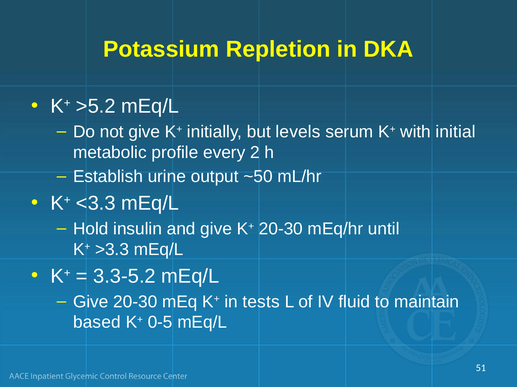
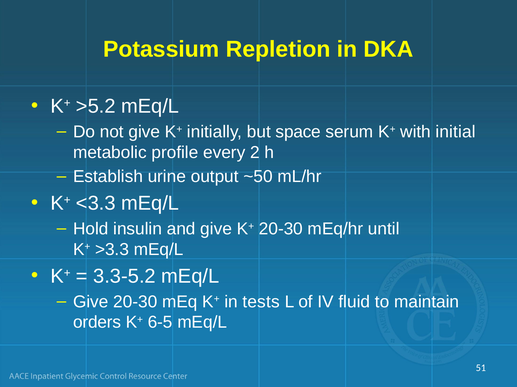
levels: levels -> space
based: based -> orders
0-5: 0-5 -> 6-5
